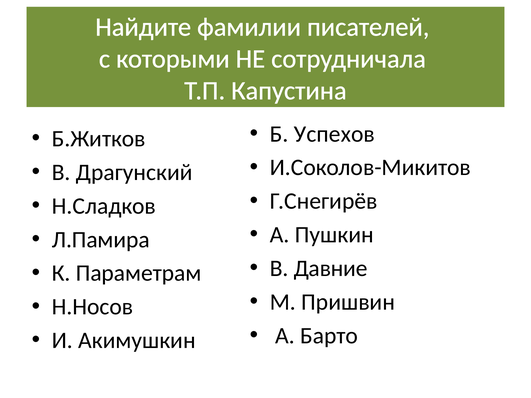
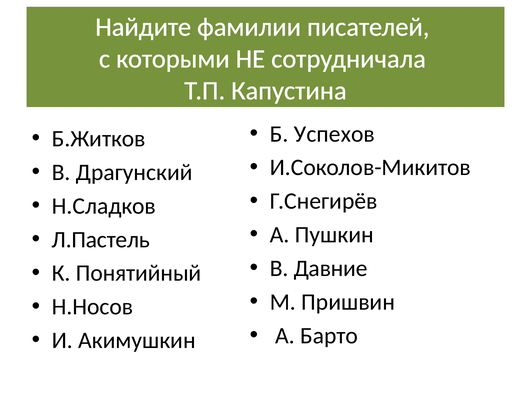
Л.Памира: Л.Памира -> Л.Пастель
Параметрам: Параметрам -> Понятийный
